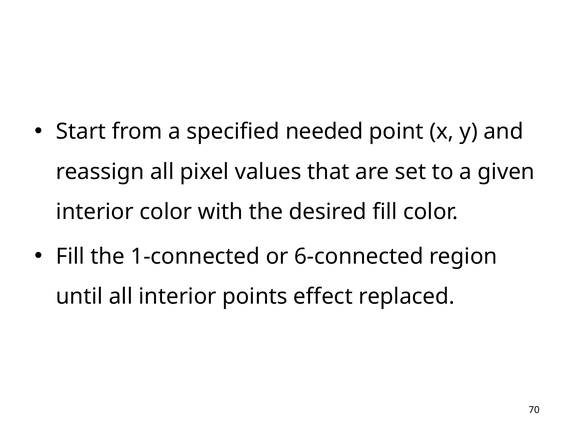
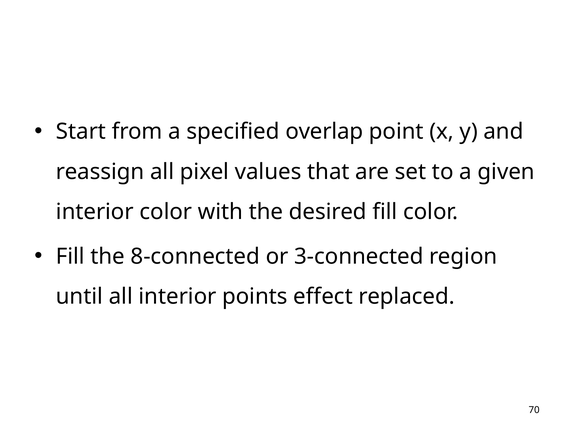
needed: needed -> overlap
1-connected: 1-connected -> 8-connected
6-connected: 6-connected -> 3-connected
